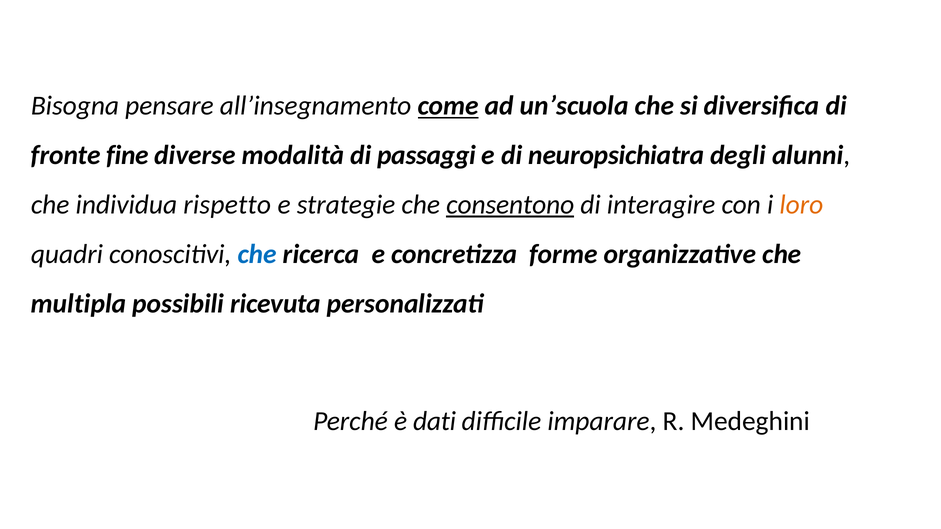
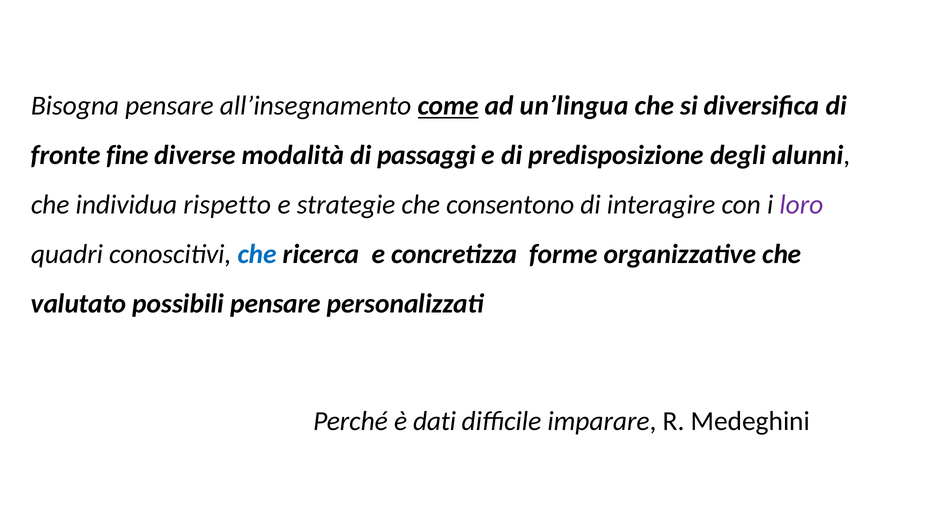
un’scuola: un’scuola -> un’lingua
neuropsichiatra: neuropsichiatra -> predisposizione
consentono underline: present -> none
loro colour: orange -> purple
multipla: multipla -> valutato
possibili ricevuta: ricevuta -> pensare
